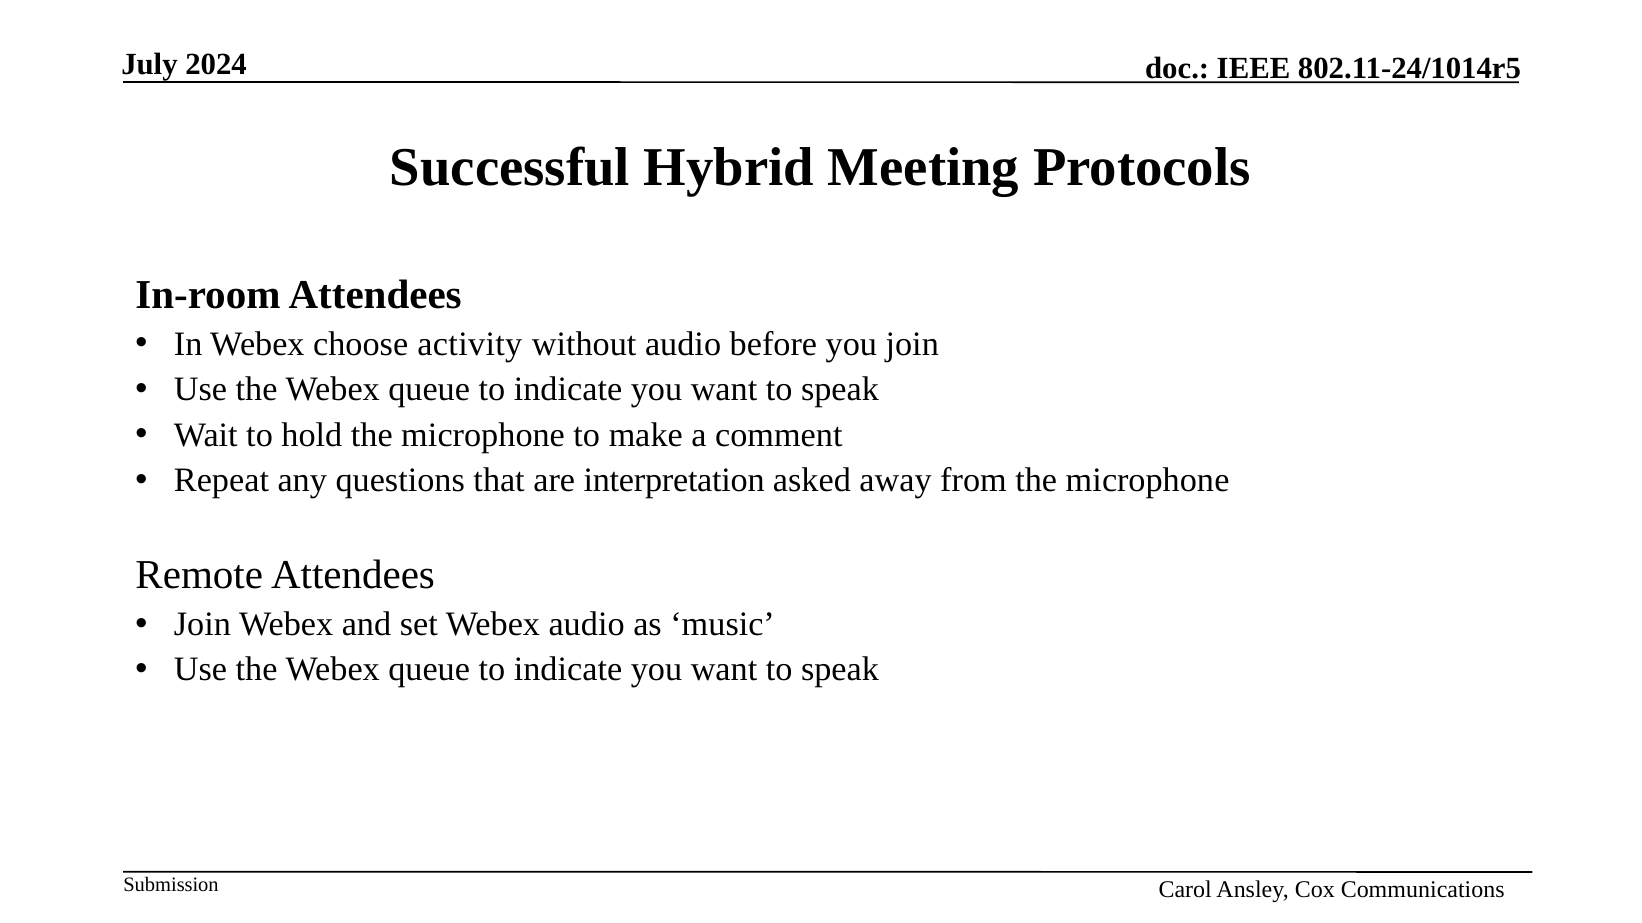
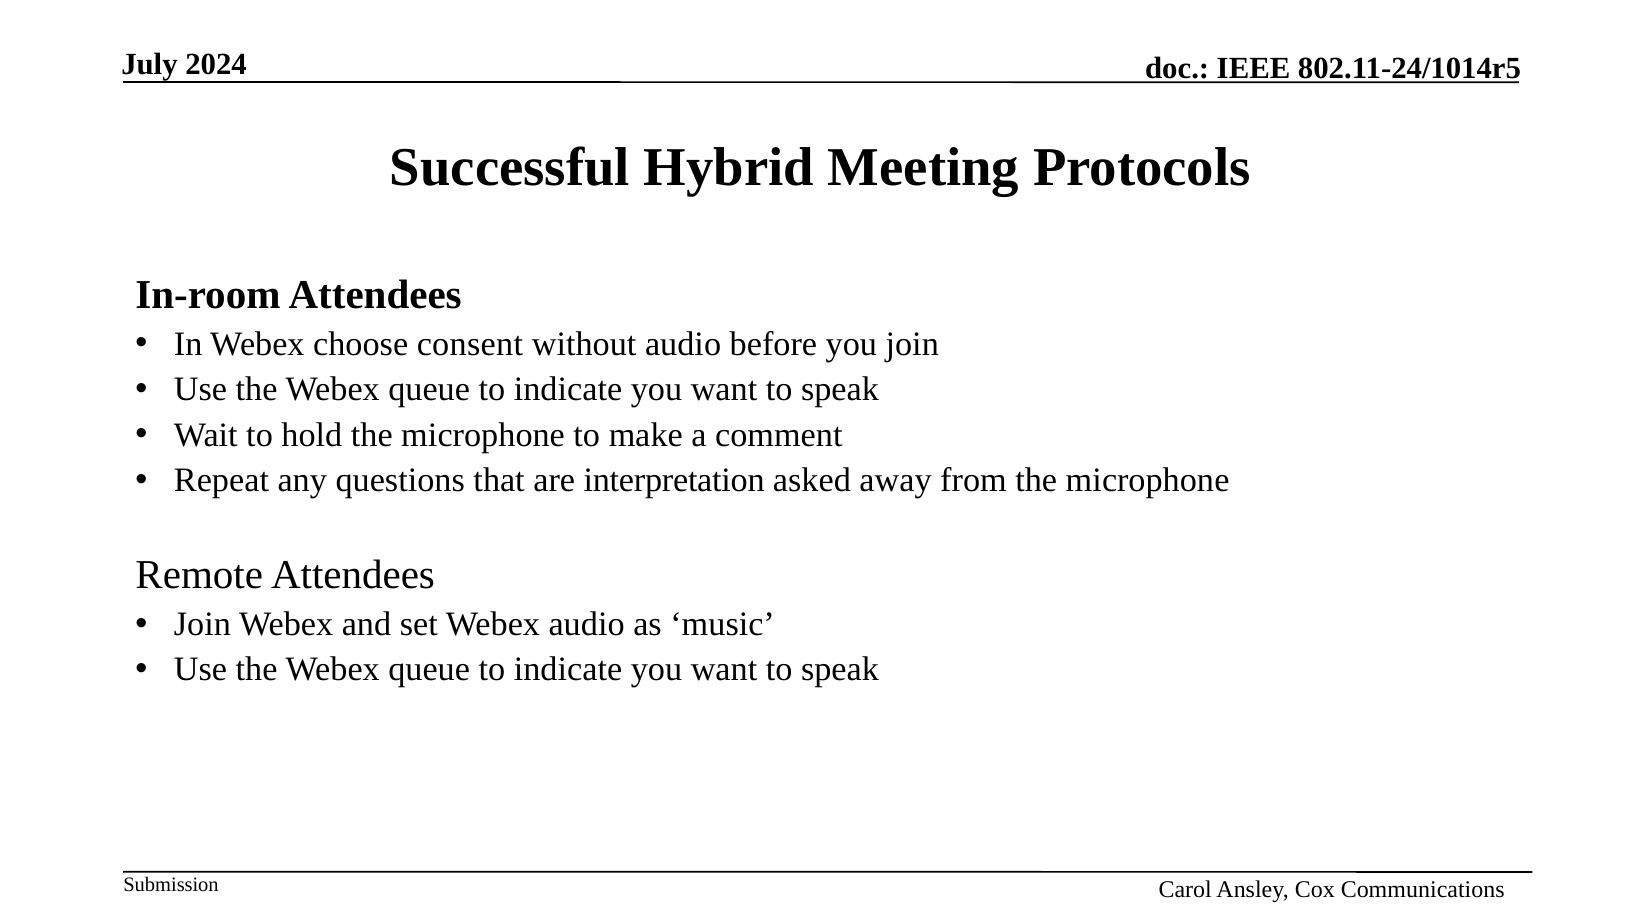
activity: activity -> consent
